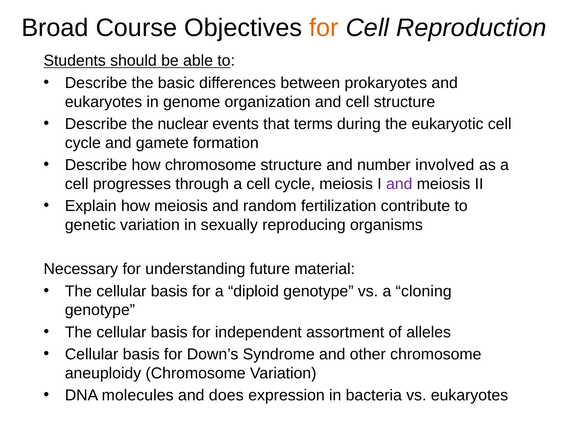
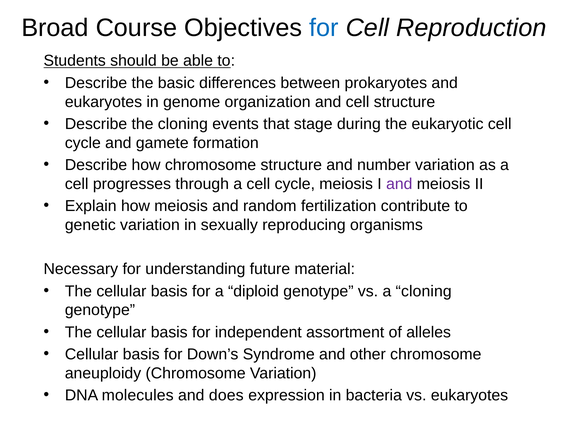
for at (324, 28) colour: orange -> blue
the nuclear: nuclear -> cloning
terms: terms -> stage
number involved: involved -> variation
